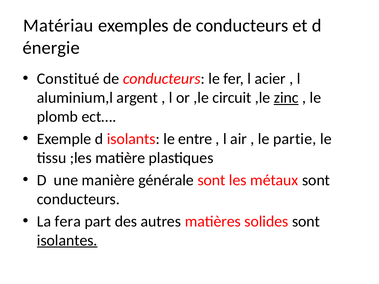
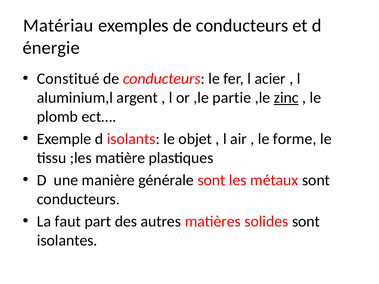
circuit: circuit -> partie
entre: entre -> objet
partie: partie -> forme
fera: fera -> faut
isolantes underline: present -> none
